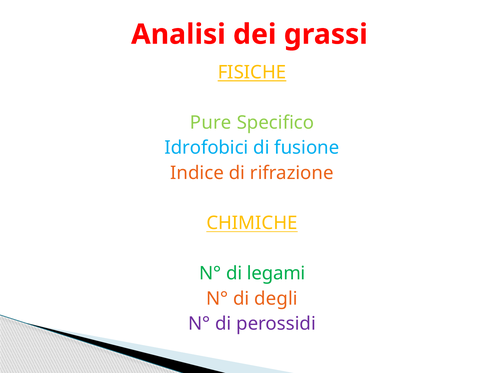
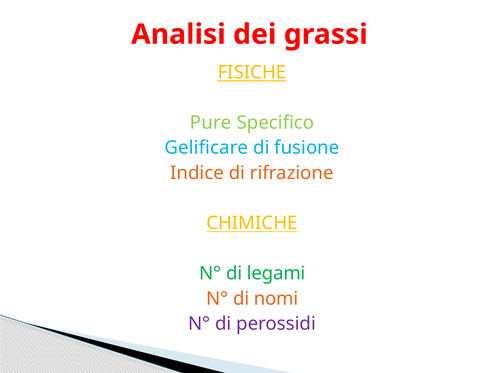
Idrofobici: Idrofobici -> Gelificare
degli: degli -> nomi
